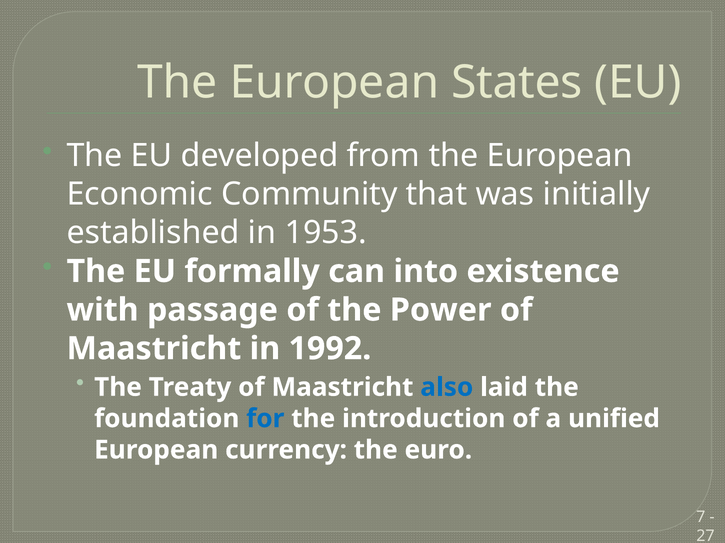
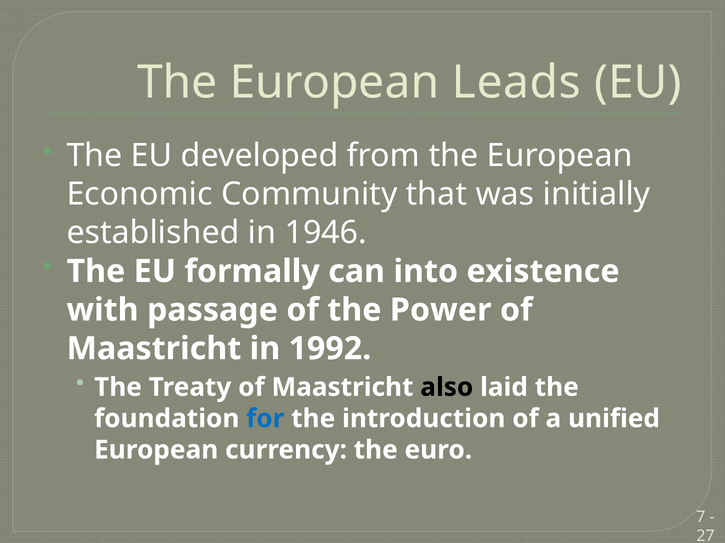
States: States -> Leads
1953: 1953 -> 1946
also colour: blue -> black
